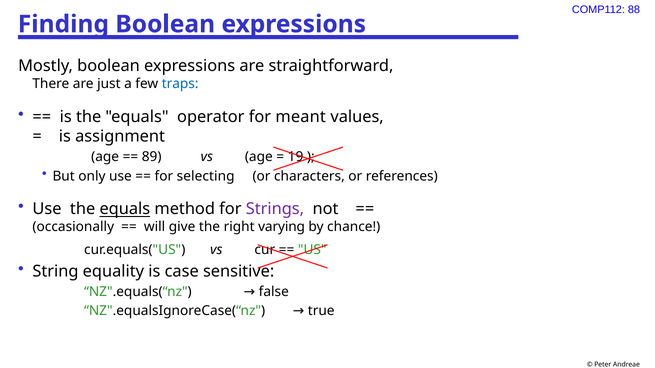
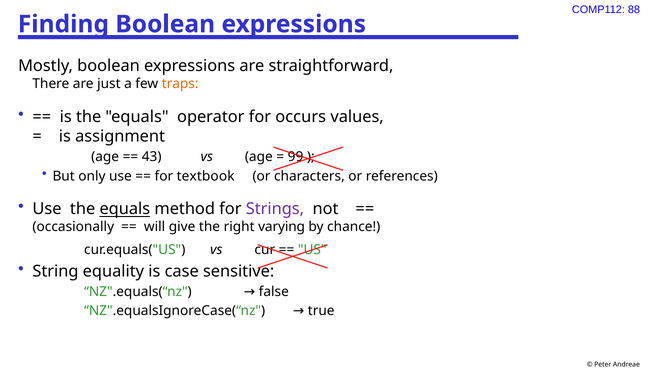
traps colour: blue -> orange
meant: meant -> occurs
89: 89 -> 43
19: 19 -> 99
selecting: selecting -> textbook
